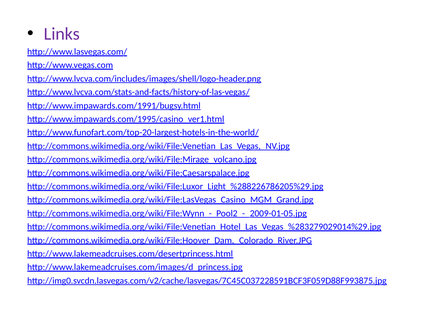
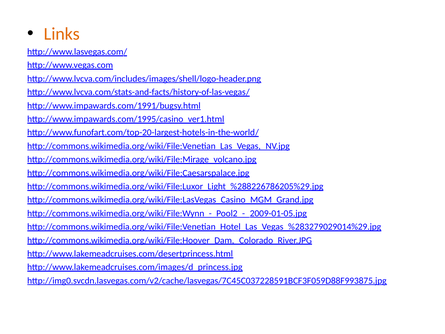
Links colour: purple -> orange
